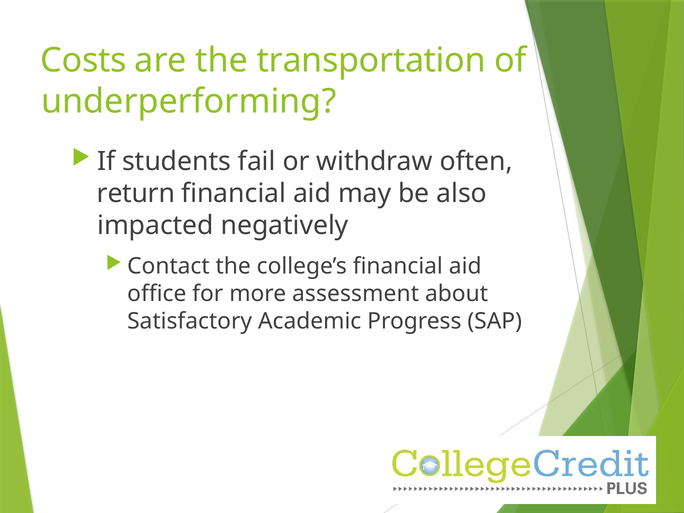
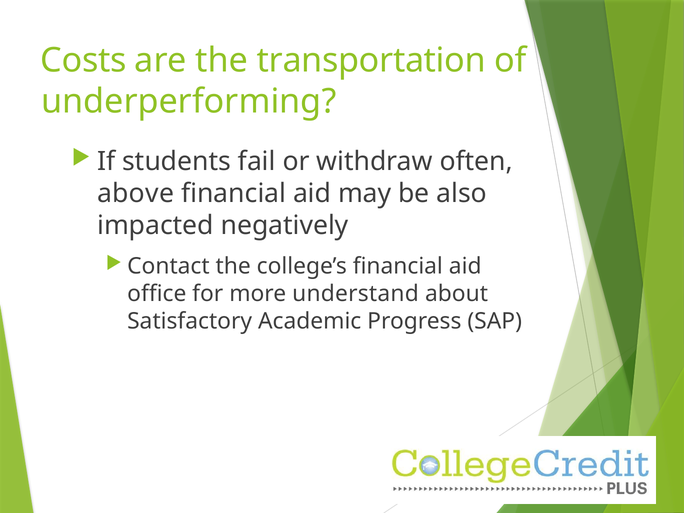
return: return -> above
assessment: assessment -> understand
